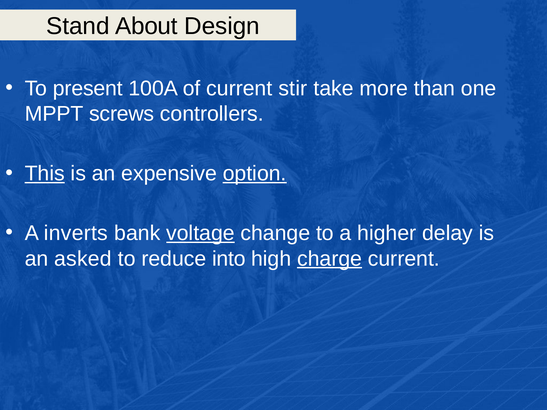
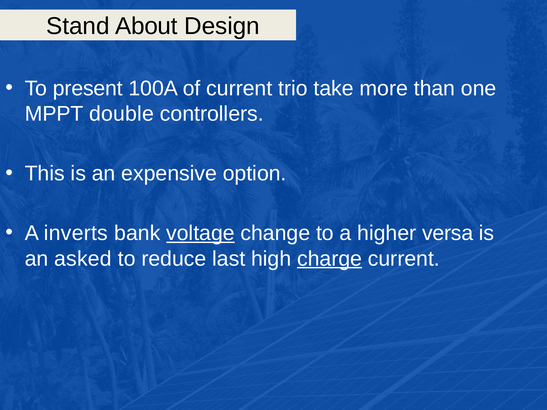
stir: stir -> trio
screws: screws -> double
This underline: present -> none
option underline: present -> none
delay: delay -> versa
into: into -> last
